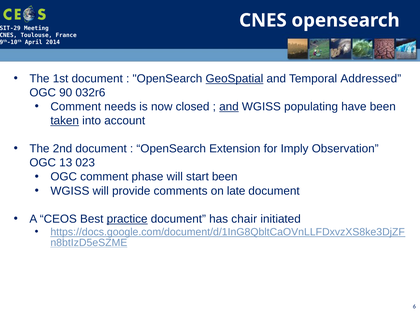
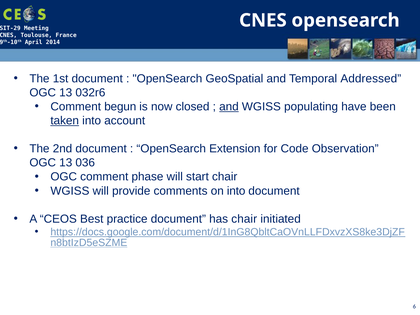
GeoSpatial underline: present -> none
90 at (66, 93): 90 -> 13
needs: needs -> begun
Imply: Imply -> Code
023: 023 -> 036
start been: been -> chair
on late: late -> into
practice underline: present -> none
